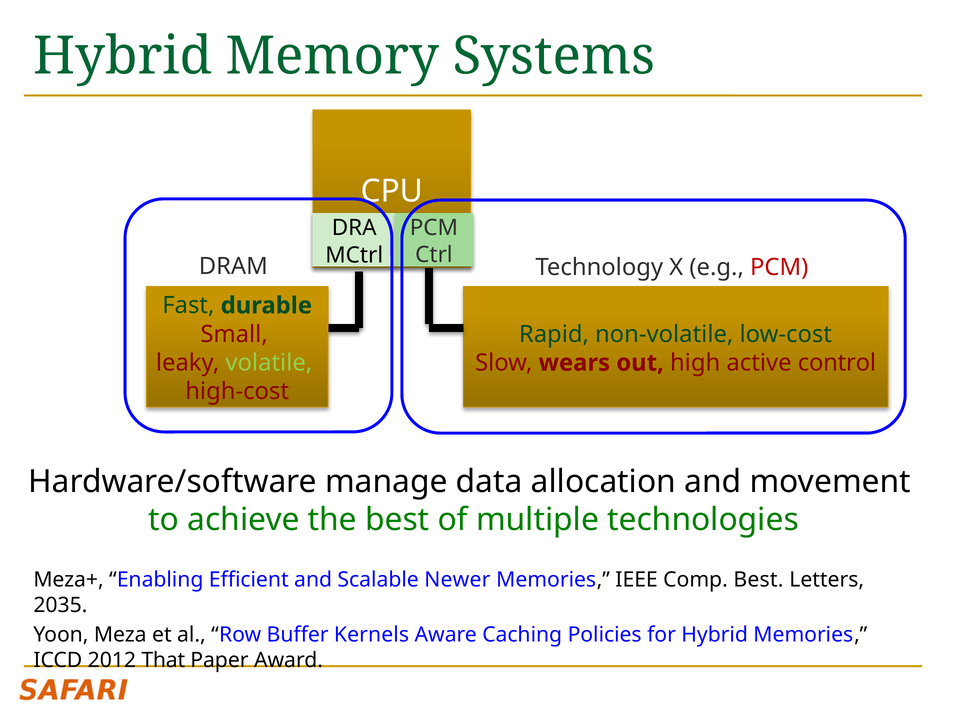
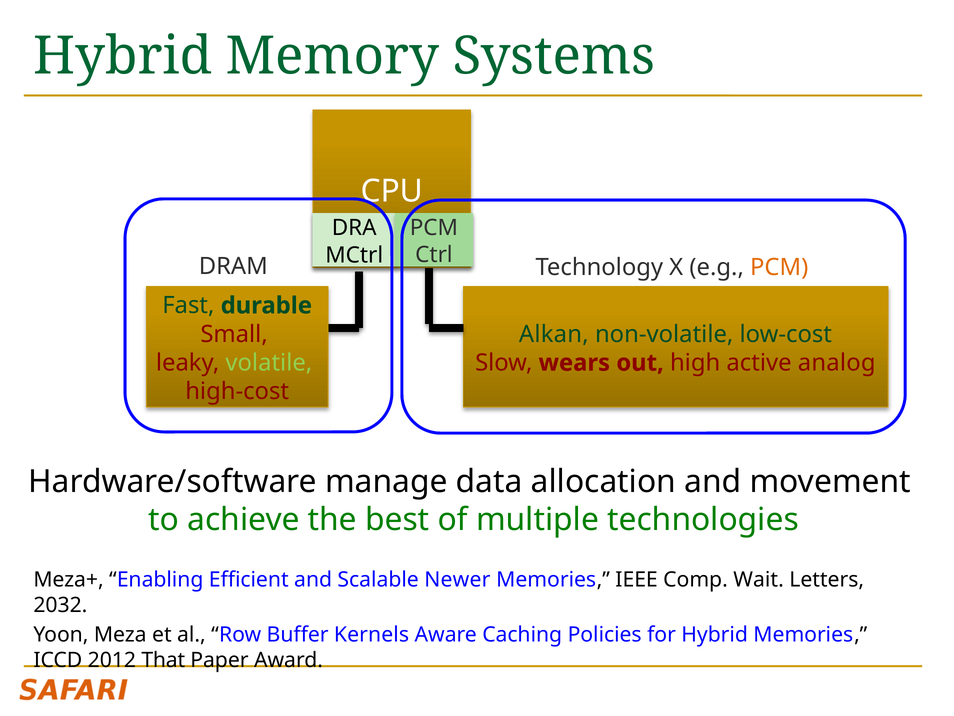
PCM at (779, 267) colour: red -> orange
Rapid: Rapid -> Alkan
control: control -> analog
Comp Best: Best -> Wait
2035: 2035 -> 2032
